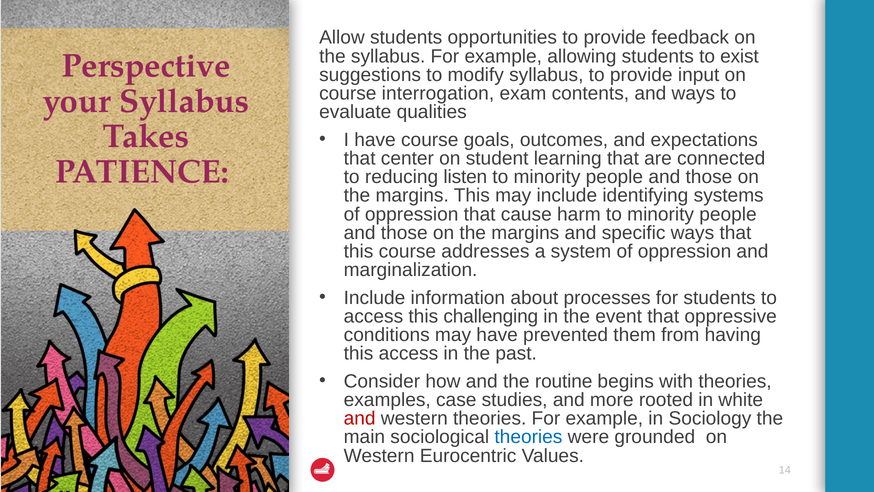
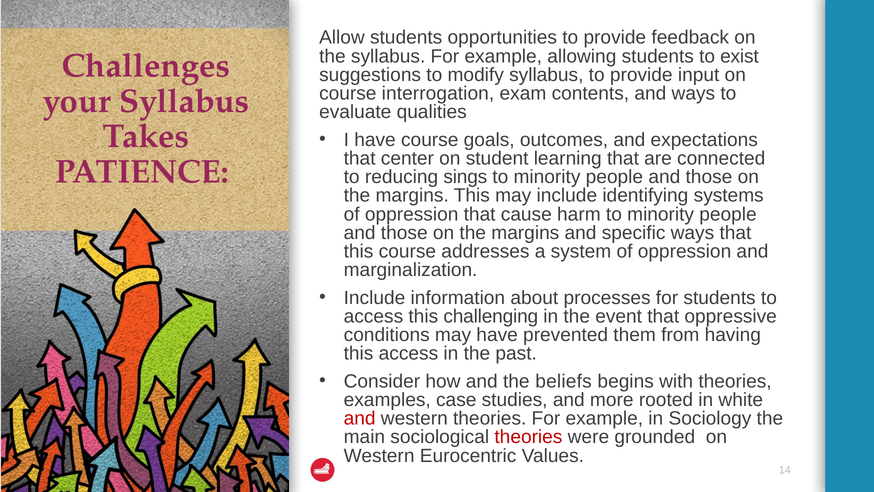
Perspective: Perspective -> Challenges
listen: listen -> sings
routine: routine -> beliefs
theories at (528, 437) colour: blue -> red
